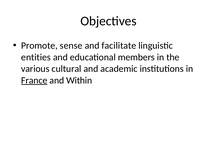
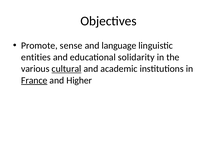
facilitate: facilitate -> language
members: members -> solidarity
cultural underline: none -> present
Within: Within -> Higher
